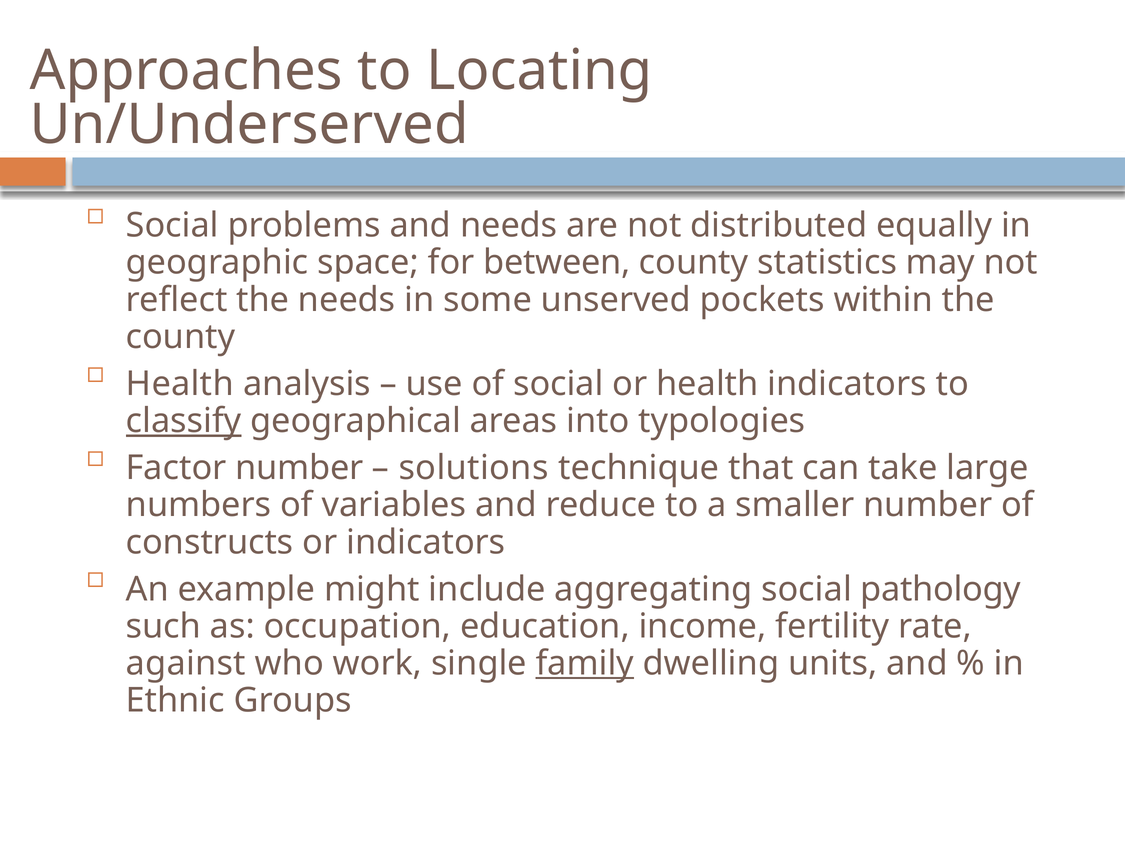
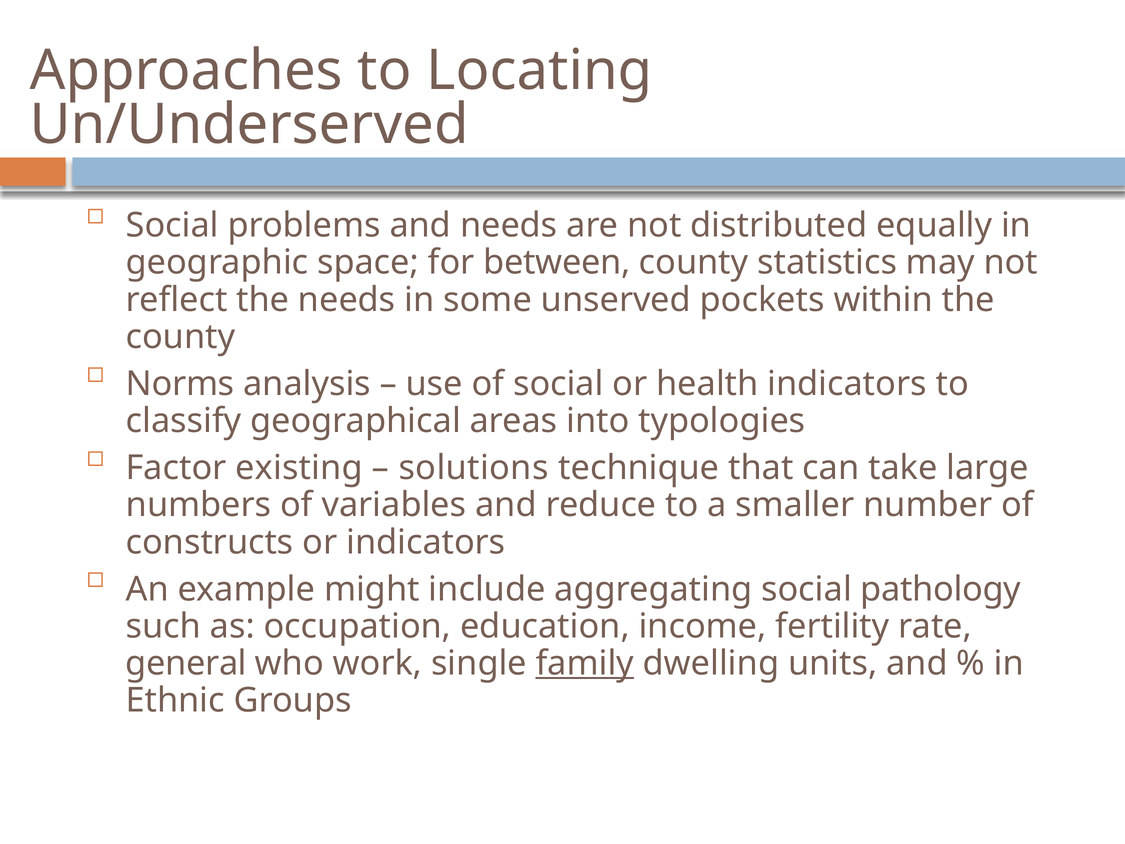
Health at (180, 384): Health -> Norms
classify underline: present -> none
Factor number: number -> existing
against: against -> general
